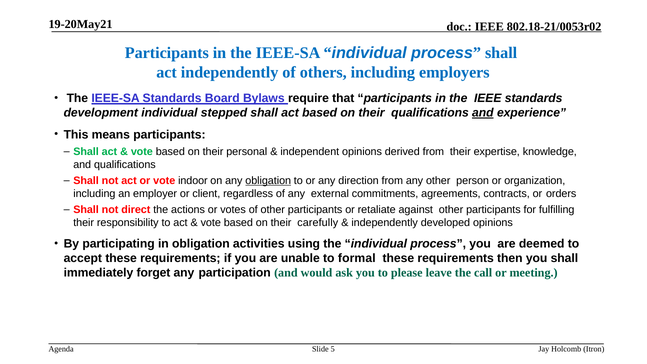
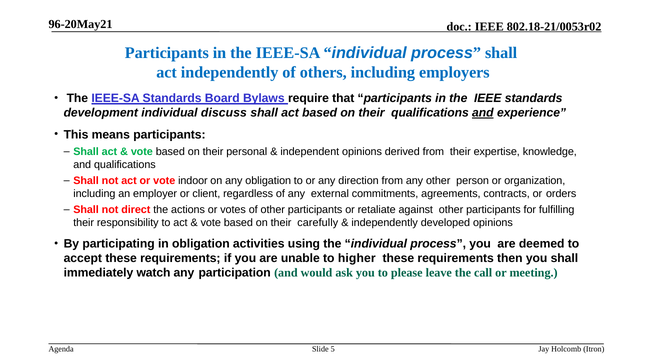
19-20May21: 19-20May21 -> 96-20May21
stepped: stepped -> discuss
obligation at (268, 181) underline: present -> none
formal: formal -> higher
forget: forget -> watch
